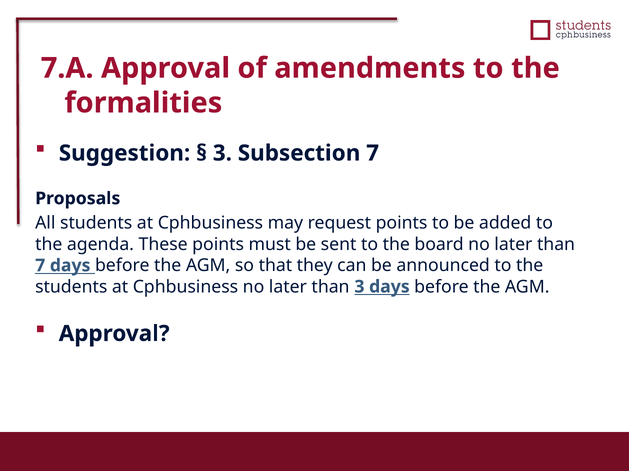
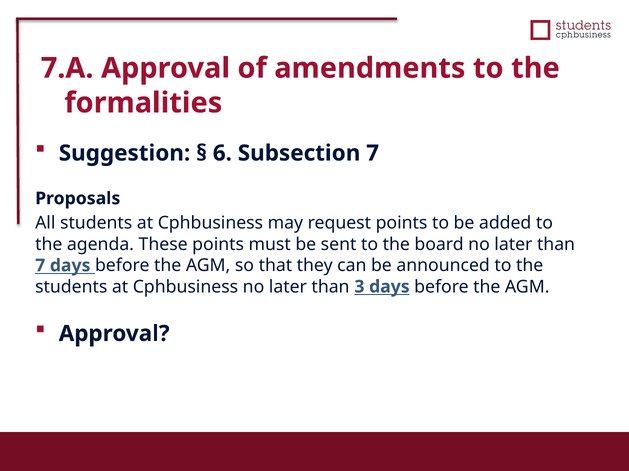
3 at (222, 153): 3 -> 6
